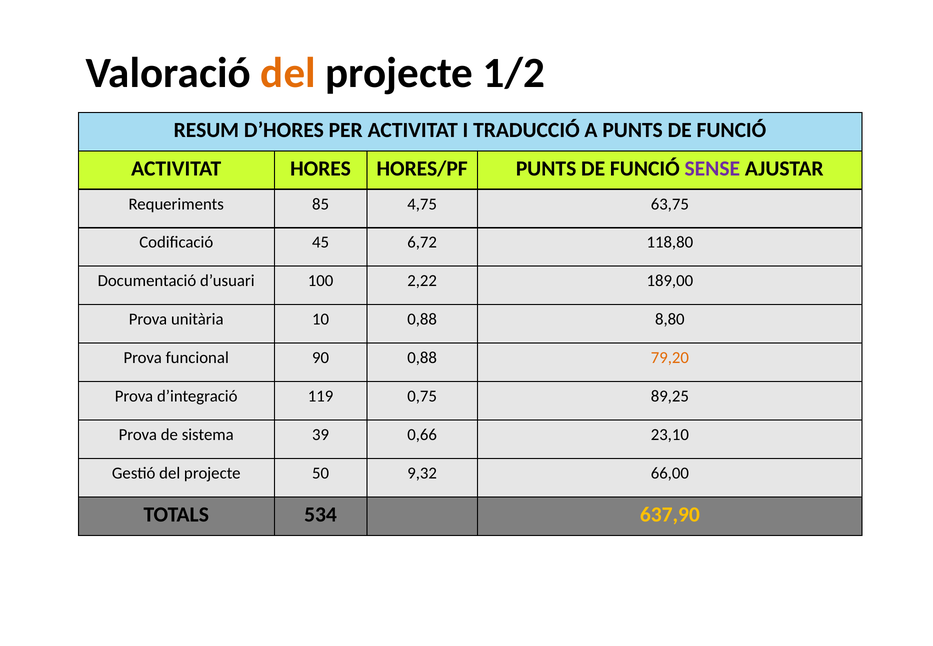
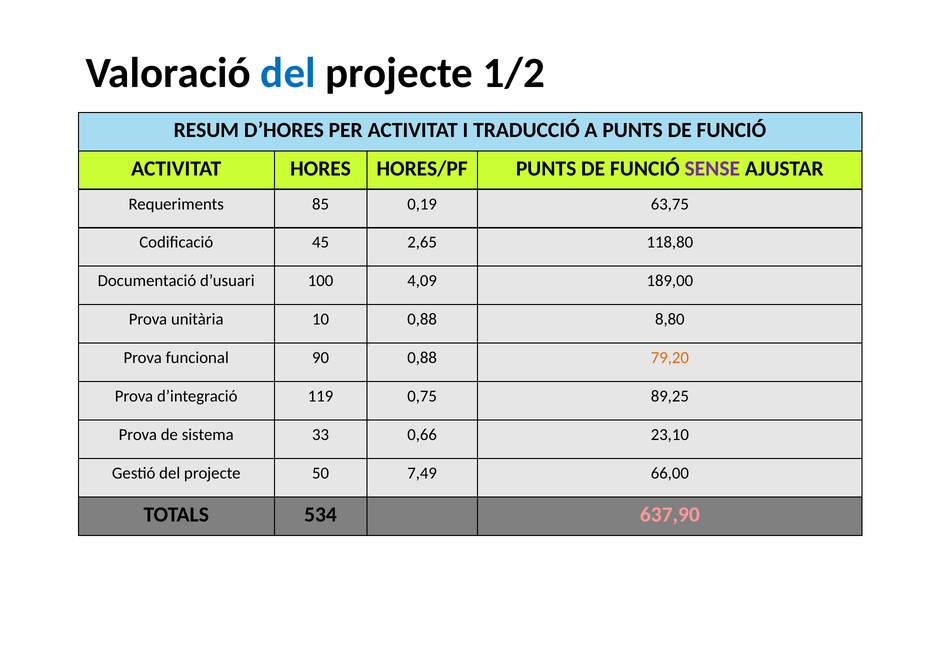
del at (288, 73) colour: orange -> blue
4,75: 4,75 -> 0,19
6,72: 6,72 -> 2,65
2,22: 2,22 -> 4,09
39: 39 -> 33
9,32: 9,32 -> 7,49
637,90 colour: yellow -> pink
